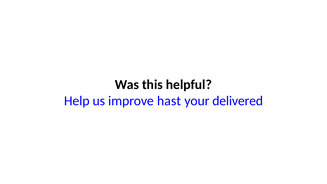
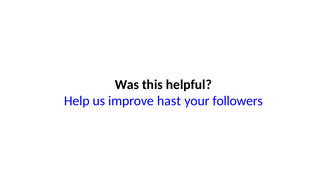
delivered: delivered -> followers
